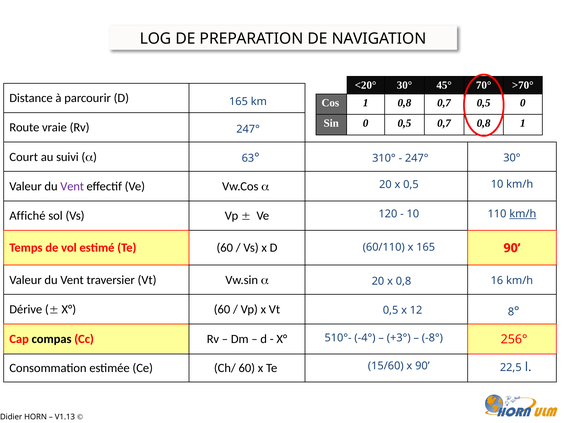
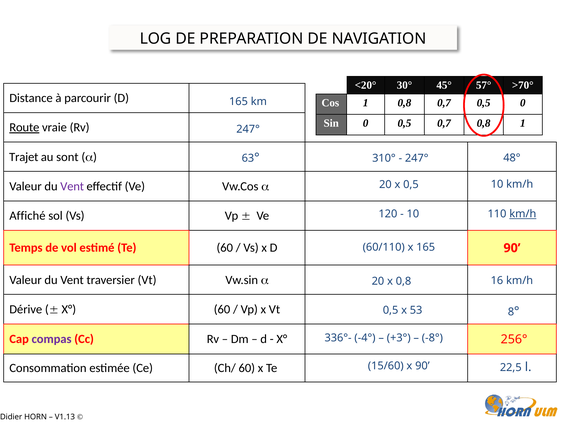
70°: 70° -> 57°
Route underline: none -> present
Court: Court -> Trajet
suivi: suivi -> sont
63° 30°: 30° -> 48°
12: 12 -> 53
compas colour: black -> purple
510°-: 510°- -> 336°-
